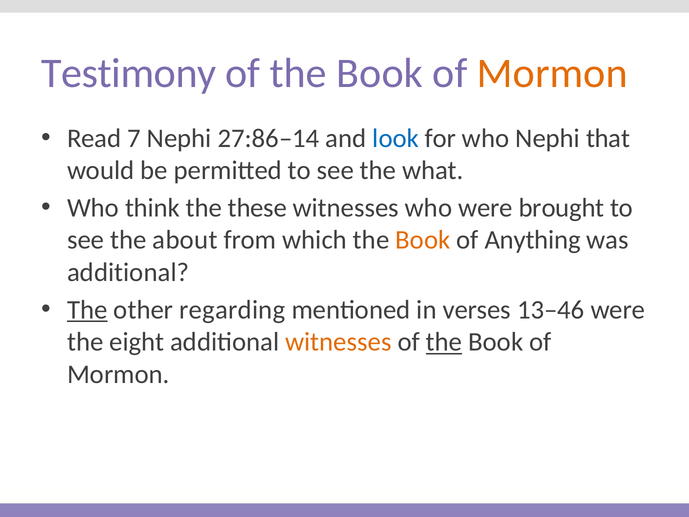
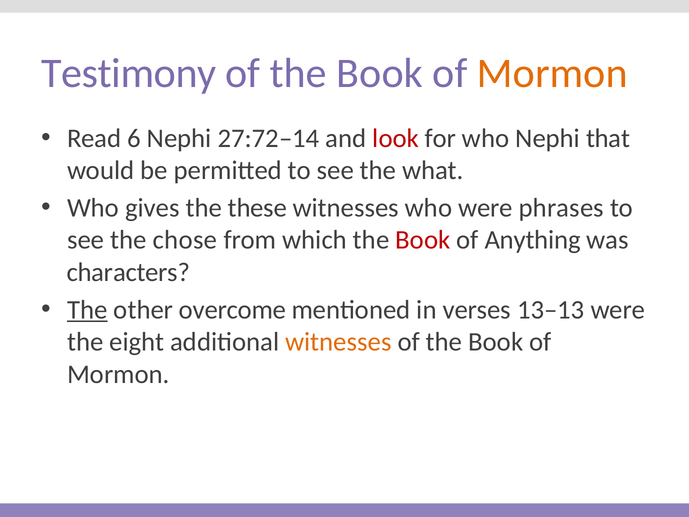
7: 7 -> 6
27:86–14: 27:86–14 -> 27:72–14
look colour: blue -> red
think: think -> gives
brought: brought -> phrases
about: about -> chose
Book at (423, 240) colour: orange -> red
additional at (128, 272): additional -> characters
regarding: regarding -> overcome
13–46: 13–46 -> 13–13
the at (444, 342) underline: present -> none
